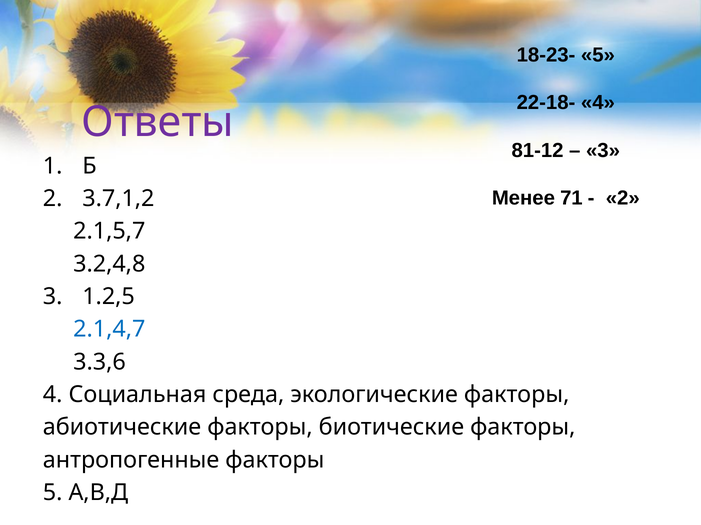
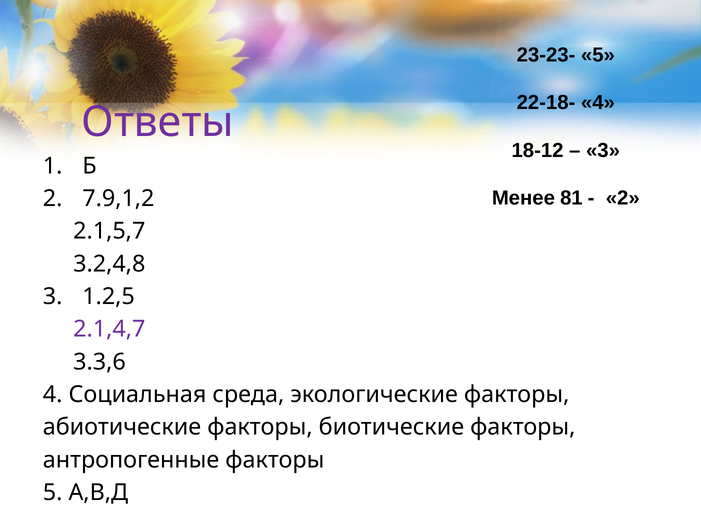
18-23-: 18-23- -> 23-23-
81-12: 81-12 -> 18-12
71: 71 -> 81
3.7,1,2: 3.7,1,2 -> 7.9,1,2
2.1,4,7 colour: blue -> purple
